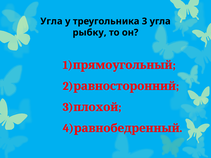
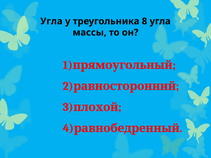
треугольника 3: 3 -> 8
рыбку: рыбку -> массы
